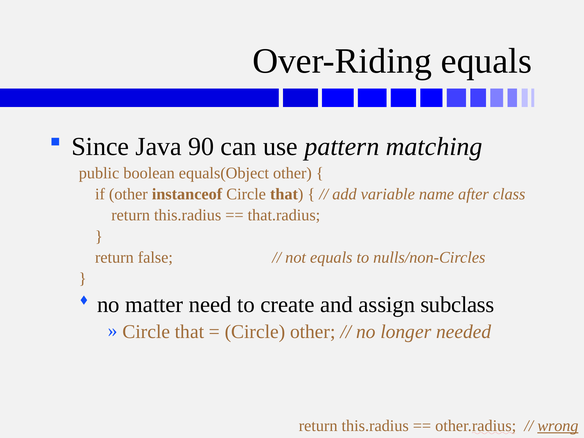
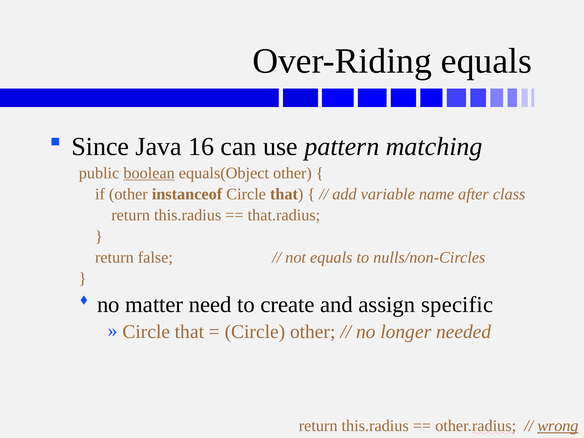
90: 90 -> 16
boolean underline: none -> present
subclass: subclass -> specific
